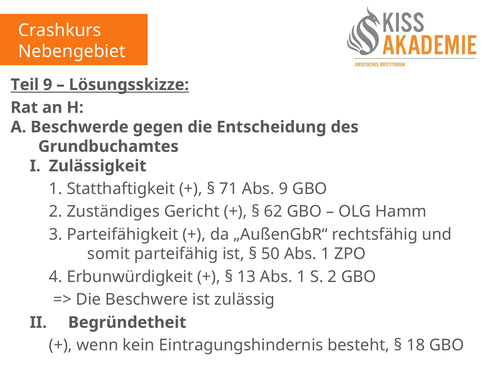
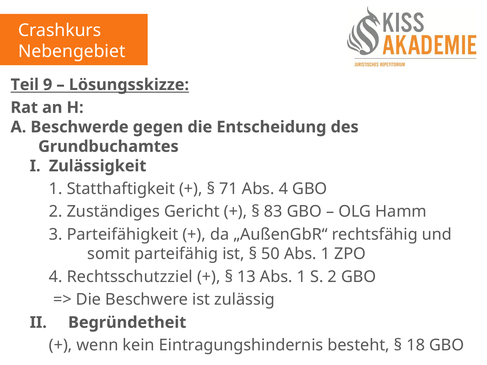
Abs 9: 9 -> 4
62: 62 -> 83
Erbunwürdigkeit: Erbunwürdigkeit -> Rechtsschutzziel
